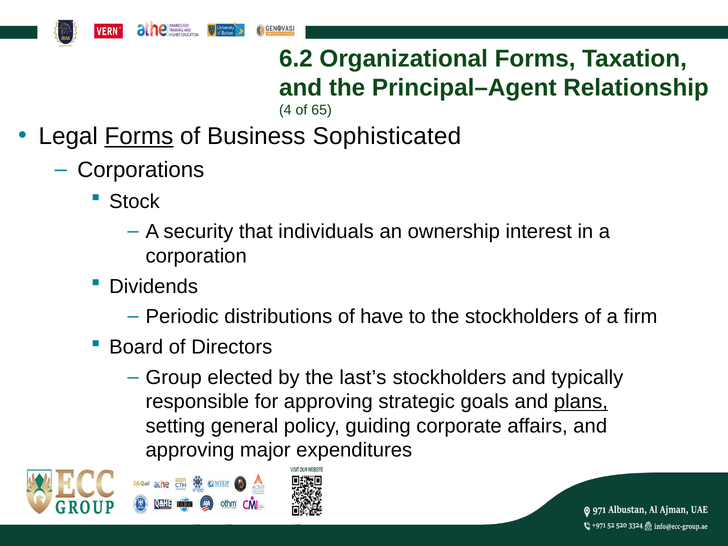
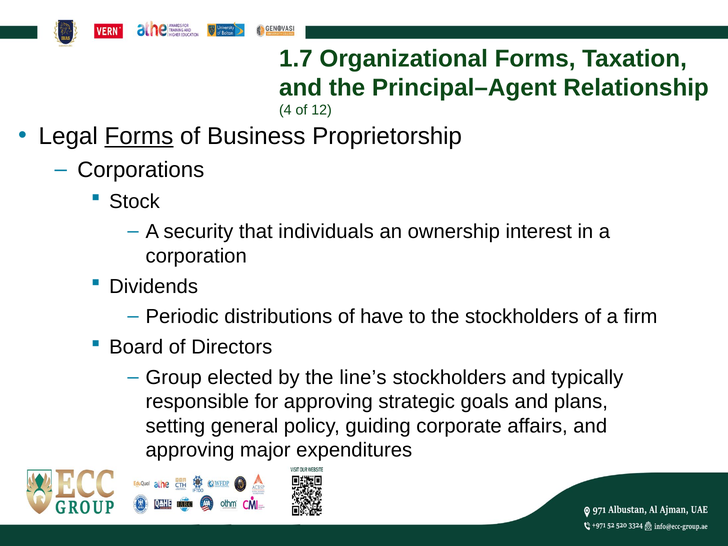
6.2: 6.2 -> 1.7
65: 65 -> 12
Sophisticated: Sophisticated -> Proprietorship
last’s: last’s -> line’s
plans underline: present -> none
